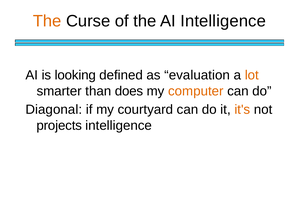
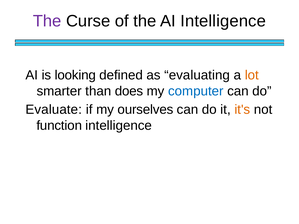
The at (47, 21) colour: orange -> purple
evaluation: evaluation -> evaluating
computer colour: orange -> blue
Diagonal: Diagonal -> Evaluate
courtyard: courtyard -> ourselves
projects: projects -> function
